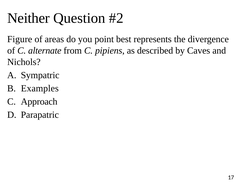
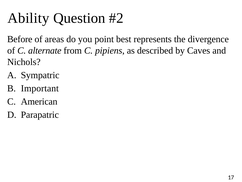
Neither: Neither -> Ability
Figure: Figure -> Before
Examples: Examples -> Important
Approach: Approach -> American
